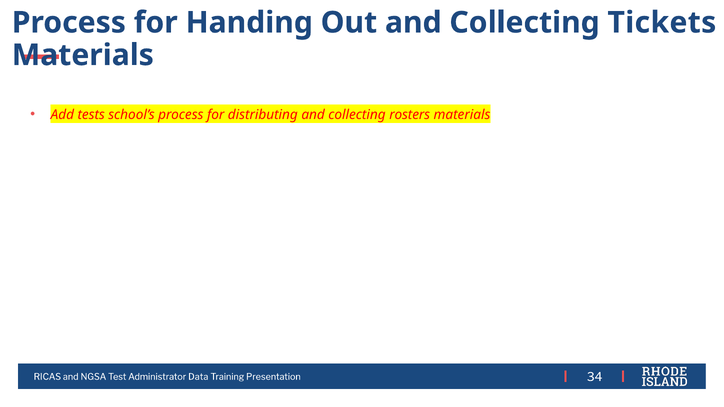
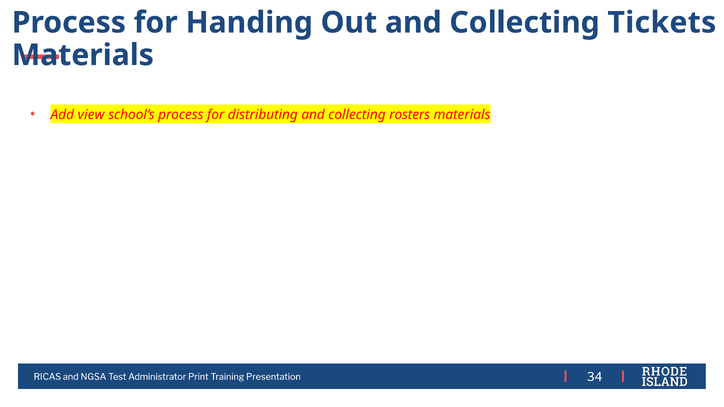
tests: tests -> view
Data: Data -> Print
